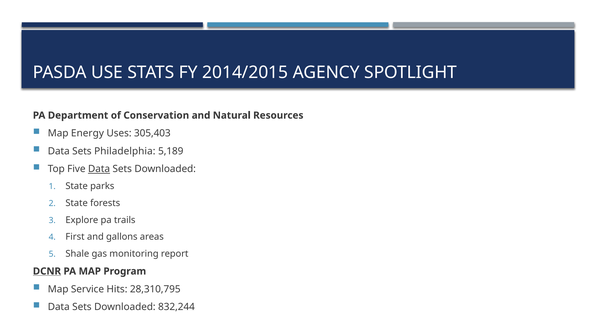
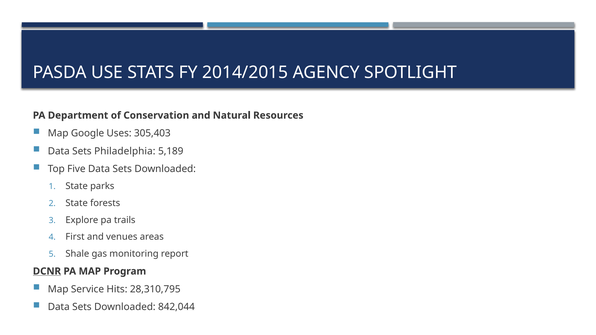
Energy: Energy -> Google
Data at (99, 169) underline: present -> none
gallons: gallons -> venues
832,244: 832,244 -> 842,044
